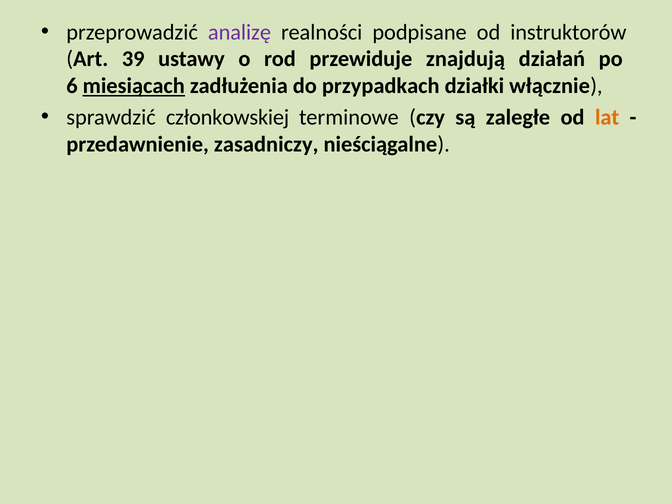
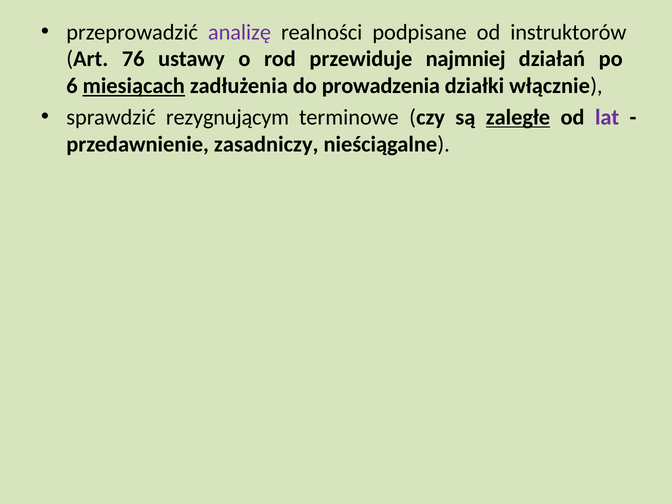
39: 39 -> 76
znajdują: znajdują -> najmniej
przypadkach: przypadkach -> prowadzenia
członkowskiej: członkowskiej -> rezygnującym
zaległe underline: none -> present
lat colour: orange -> purple
